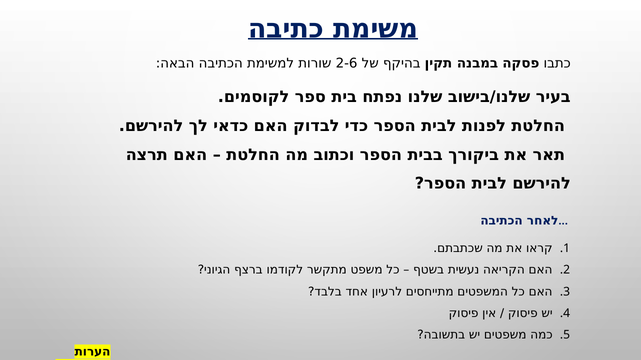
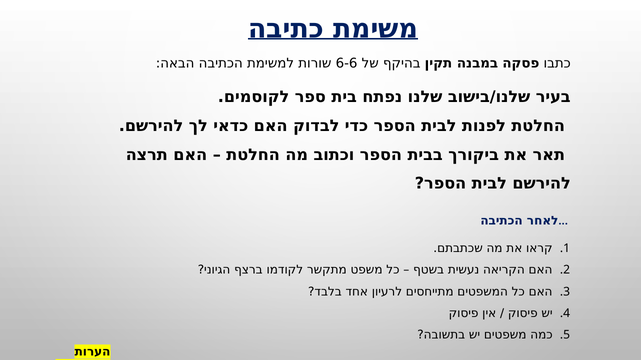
2-6: 2-6 -> 6-6
